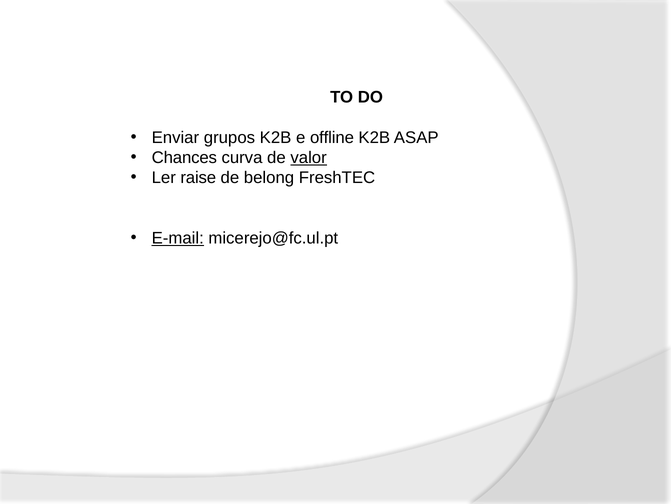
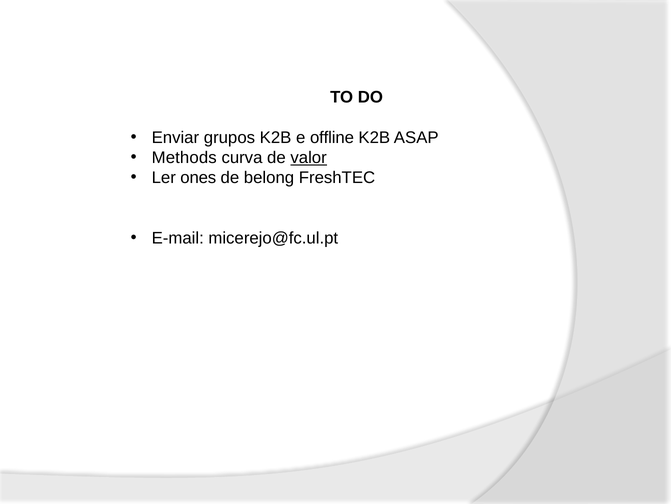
Chances: Chances -> Methods
raise: raise -> ones
E-mail underline: present -> none
